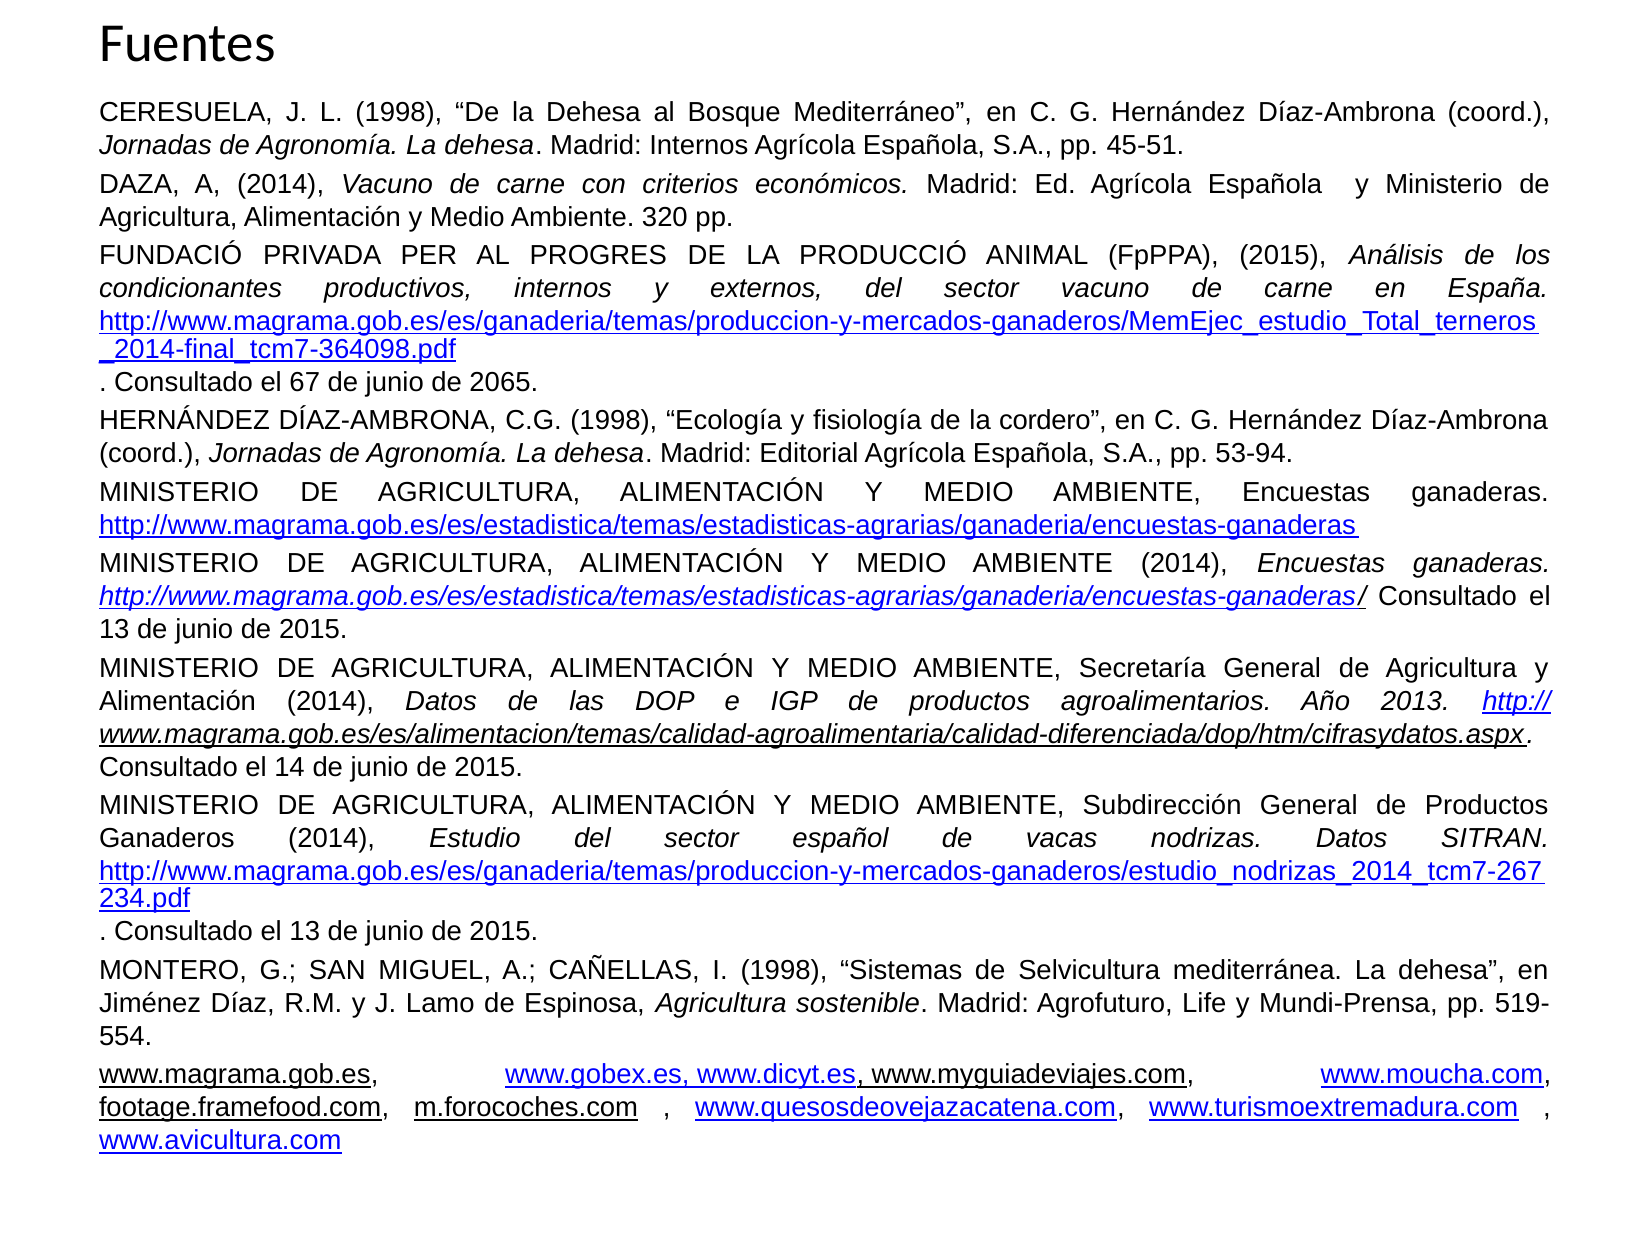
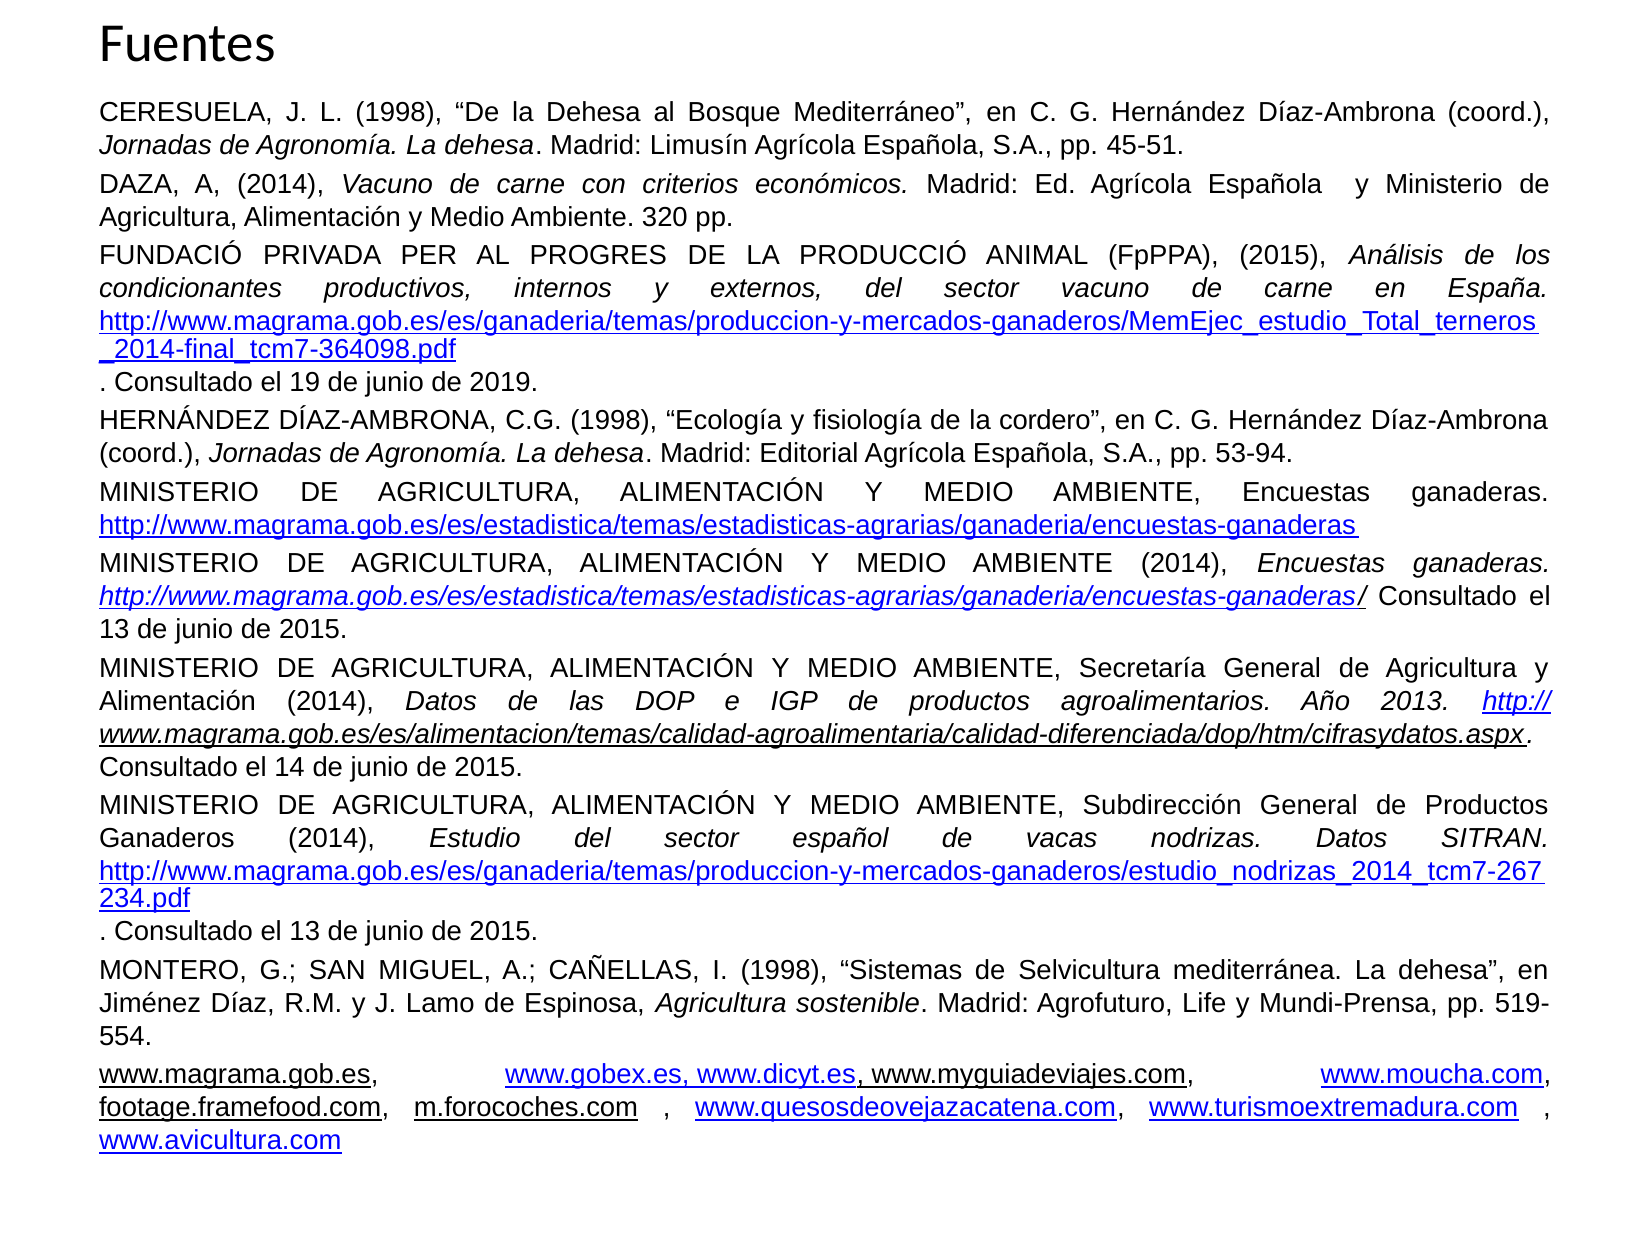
Madrid Internos: Internos -> Limusín
67: 67 -> 19
2065: 2065 -> 2019
